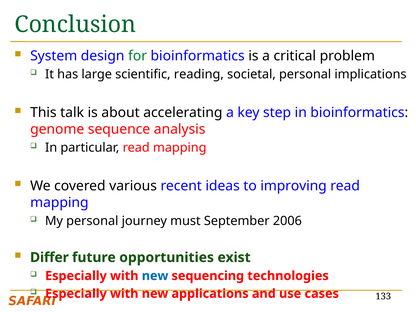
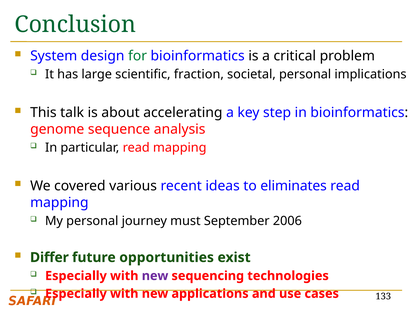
reading: reading -> fraction
improving: improving -> eliminates
new at (155, 276) colour: blue -> purple
